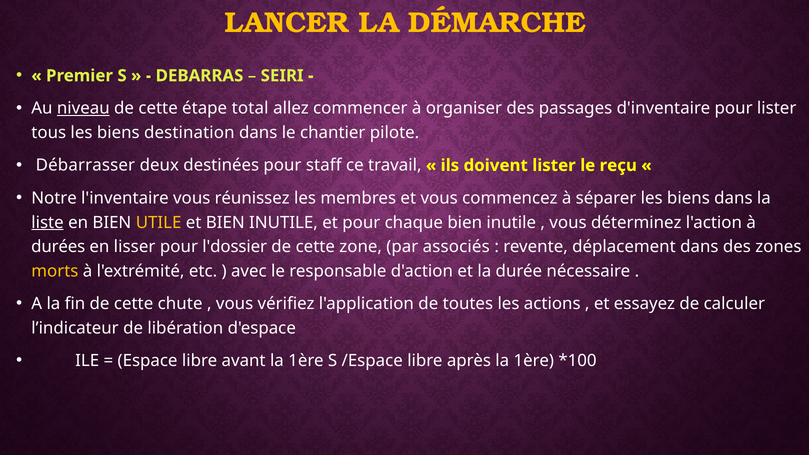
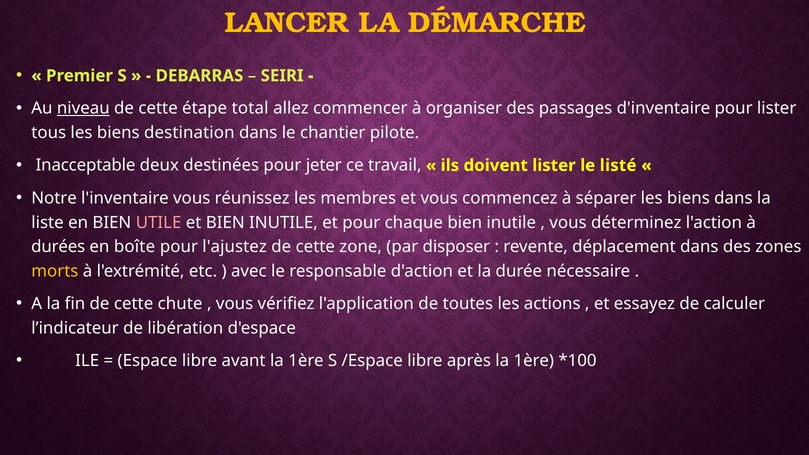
Débarrasser: Débarrasser -> Inacceptable
staff: staff -> jeter
reçu: reçu -> listé
liste underline: present -> none
UTILE colour: yellow -> pink
lisser: lisser -> boîte
l'dossier: l'dossier -> l'ajustez
associés: associés -> disposer
